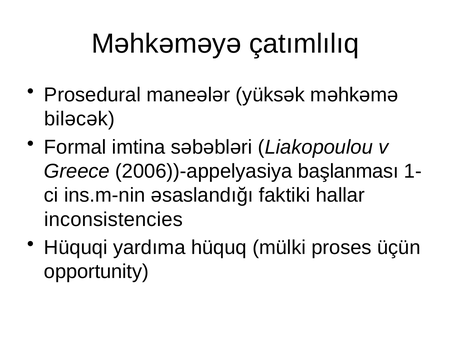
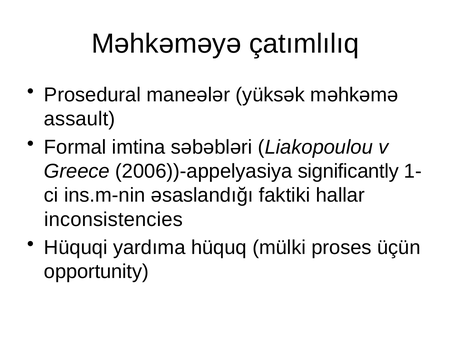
biləcək: biləcək -> assault
başlanması: başlanması -> significantly
